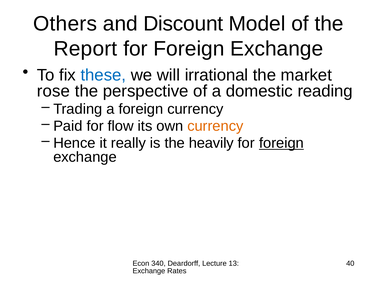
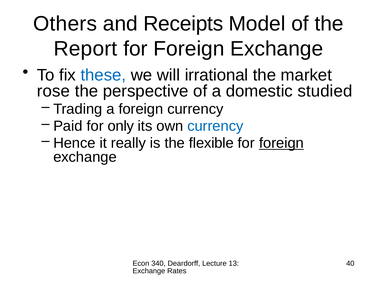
Discount: Discount -> Receipts
reading: reading -> studied
flow: flow -> only
currency at (215, 126) colour: orange -> blue
heavily: heavily -> flexible
